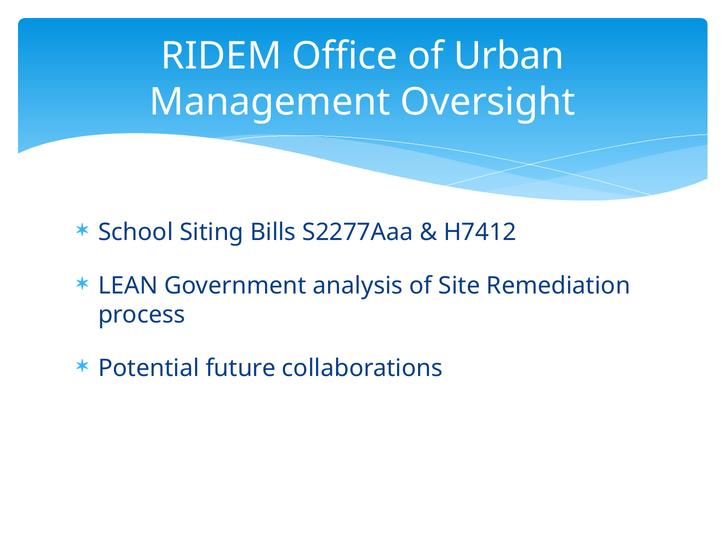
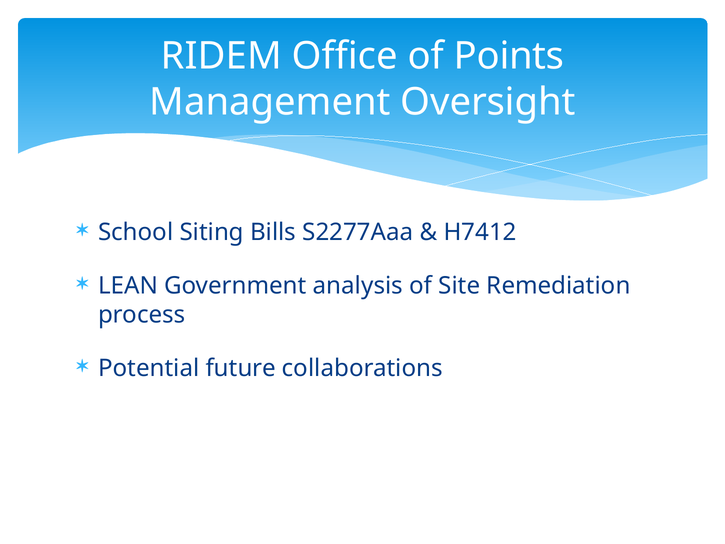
Urban: Urban -> Points
